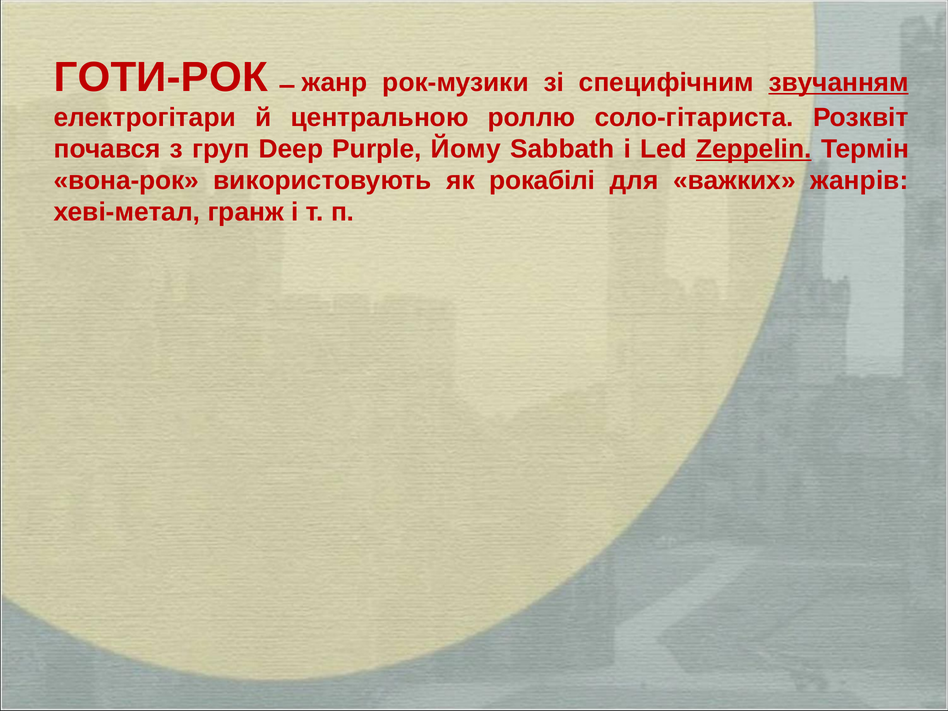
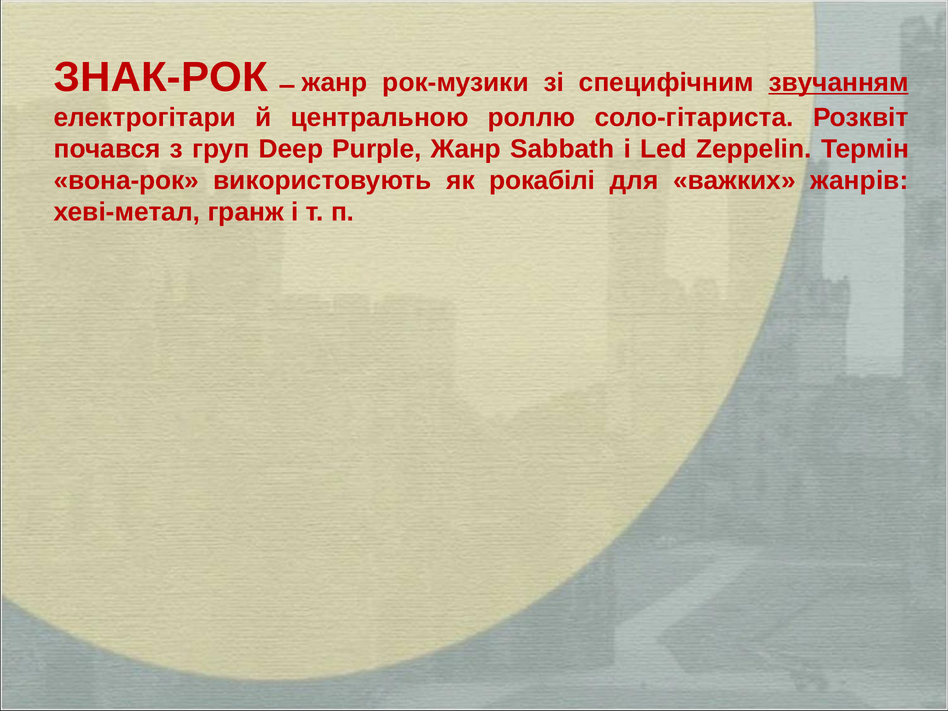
ГОТИ-РОК: ГОТИ-РОК -> ЗНАК-РОК
Purple Йому: Йому -> Жанр
Zeppelin underline: present -> none
